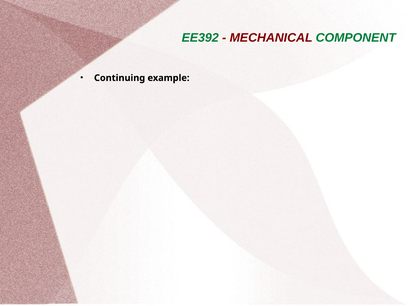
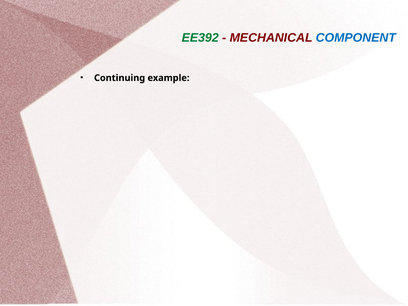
COMPONENT colour: green -> blue
